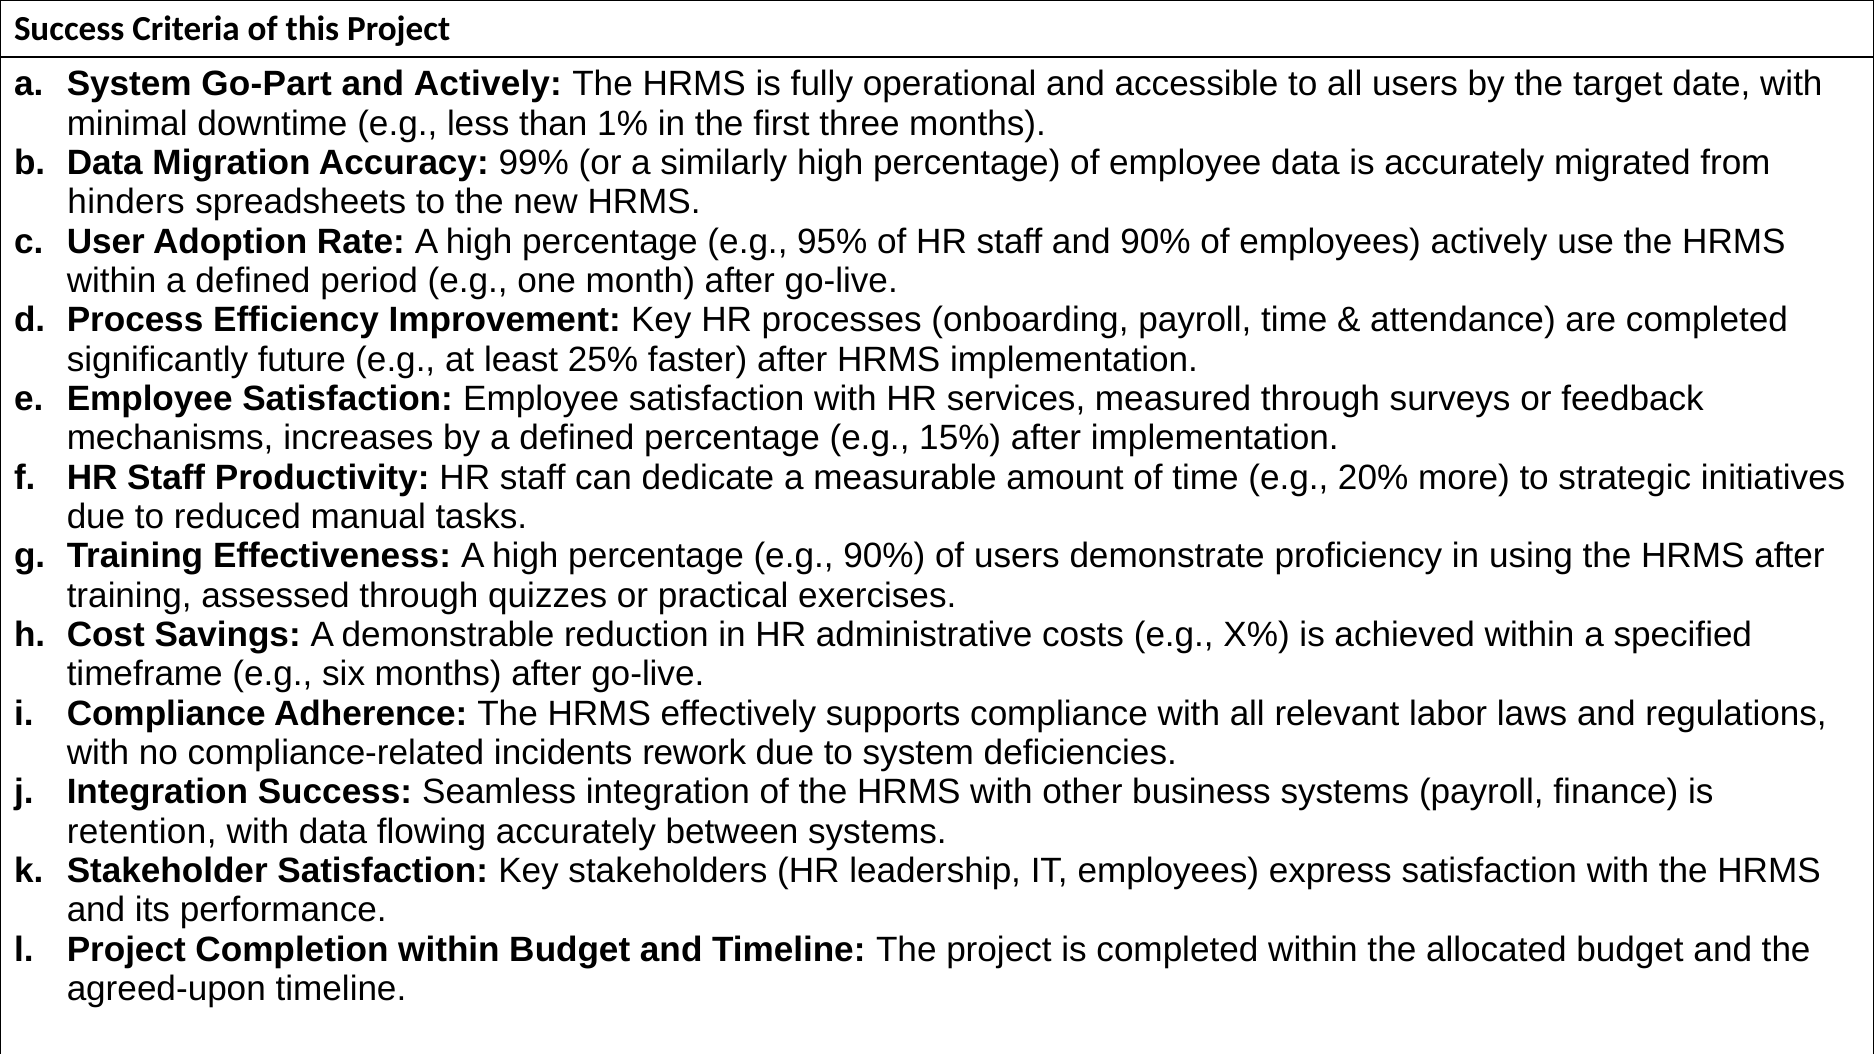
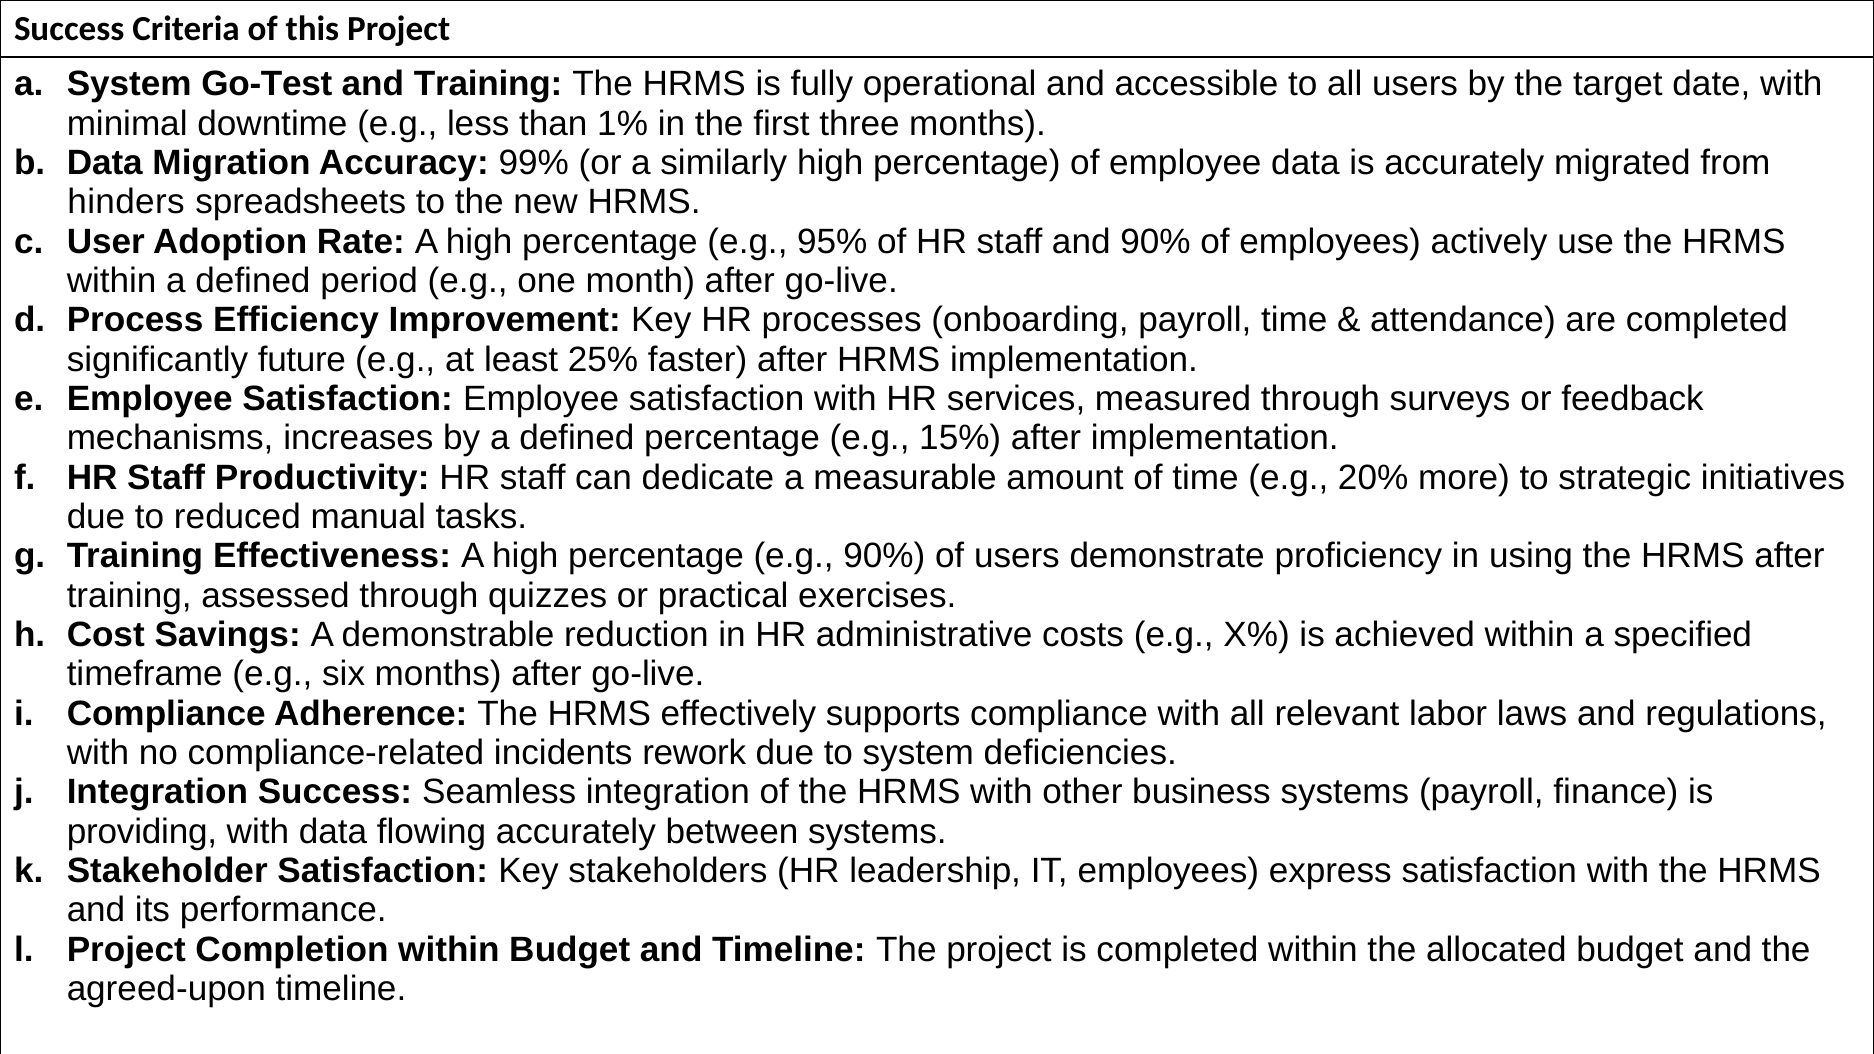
Go-Part: Go-Part -> Go-Test
and Actively: Actively -> Training
retention: retention -> providing
